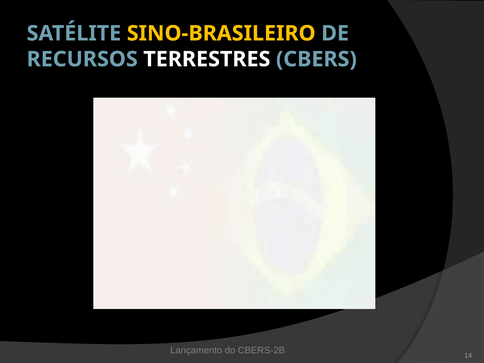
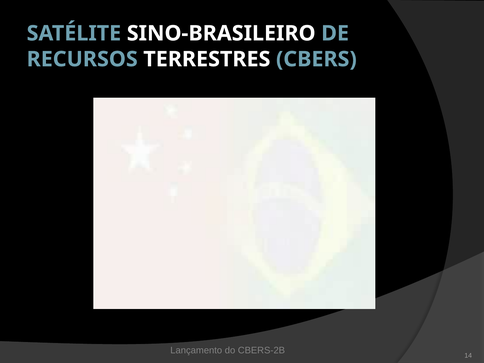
SINO-BRASILEIRO colour: yellow -> white
